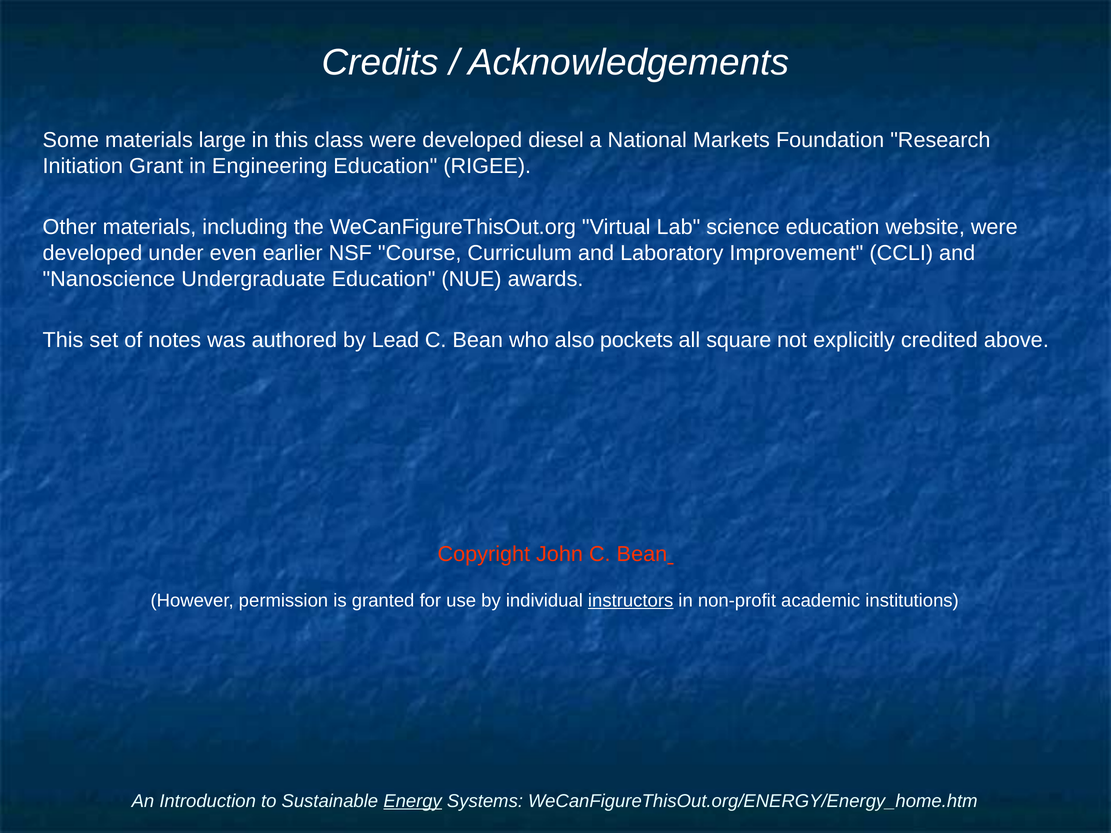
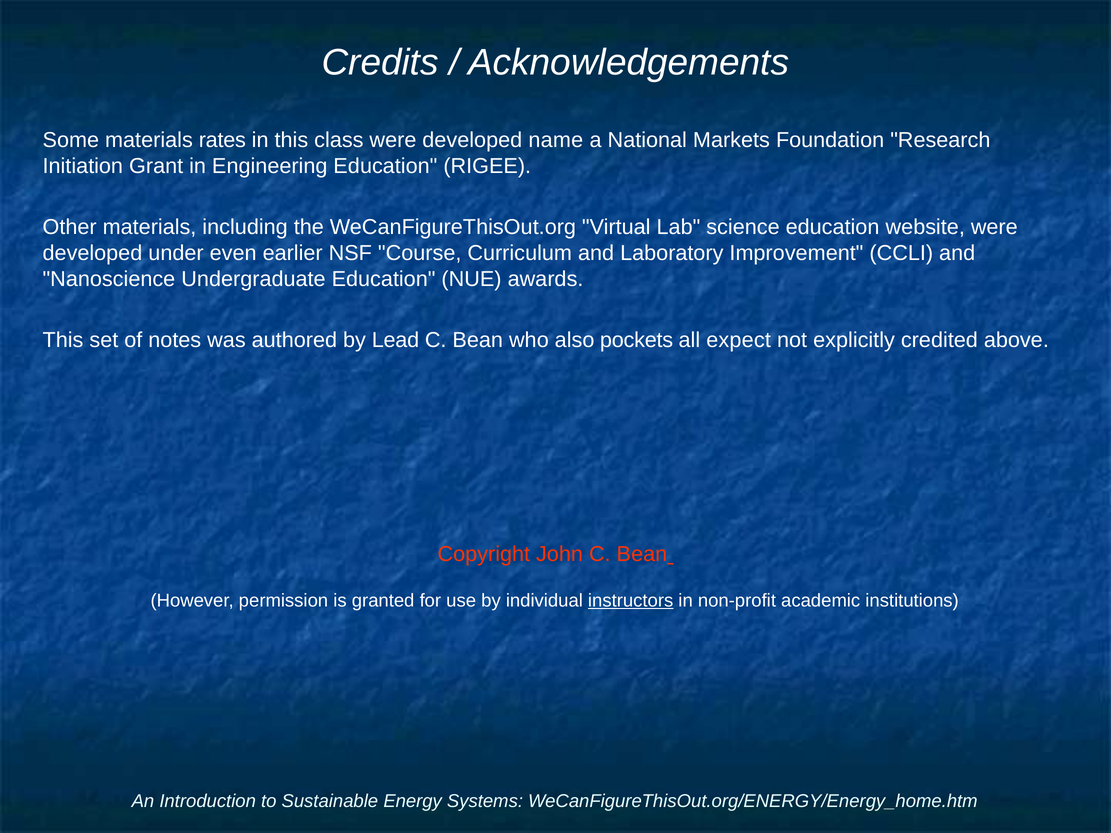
large: large -> rates
diesel: diesel -> name
square: square -> expect
Energy underline: present -> none
